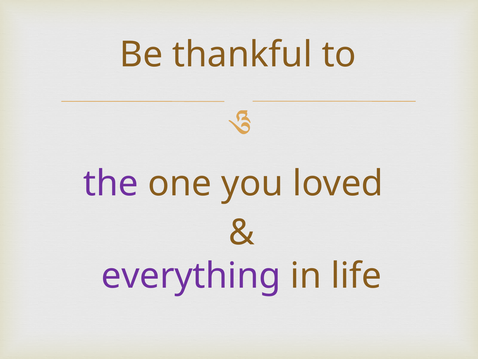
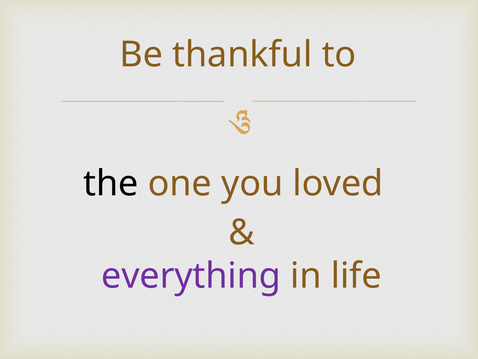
the colour: purple -> black
